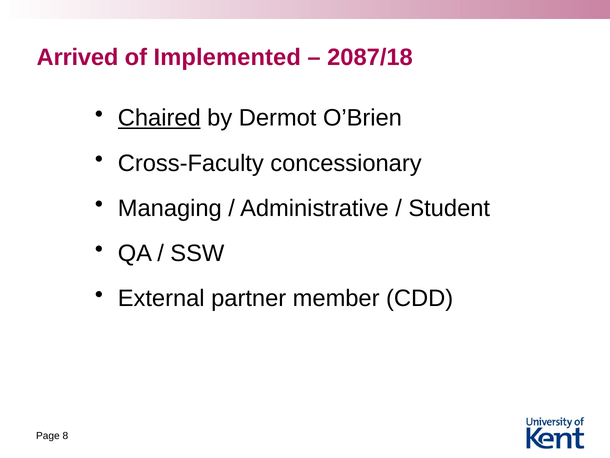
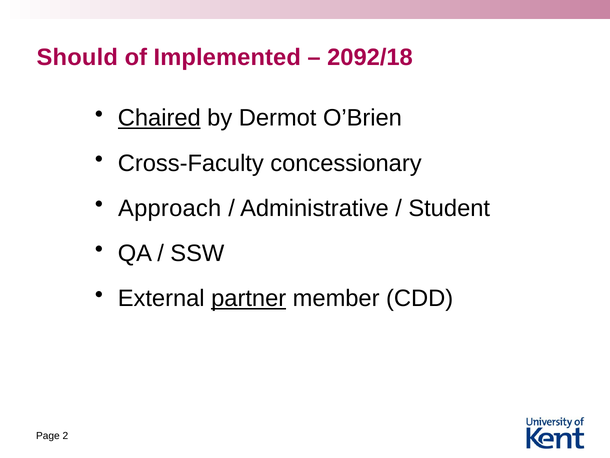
Arrived: Arrived -> Should
2087/18: 2087/18 -> 2092/18
Managing: Managing -> Approach
partner underline: none -> present
8: 8 -> 2
